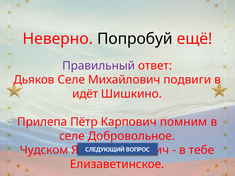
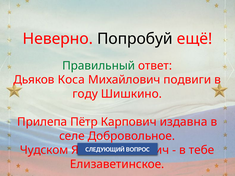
Правильный colour: purple -> green
Дьяков Селе: Селе -> Коса
идёт: идёт -> году
помним: помним -> издавна
